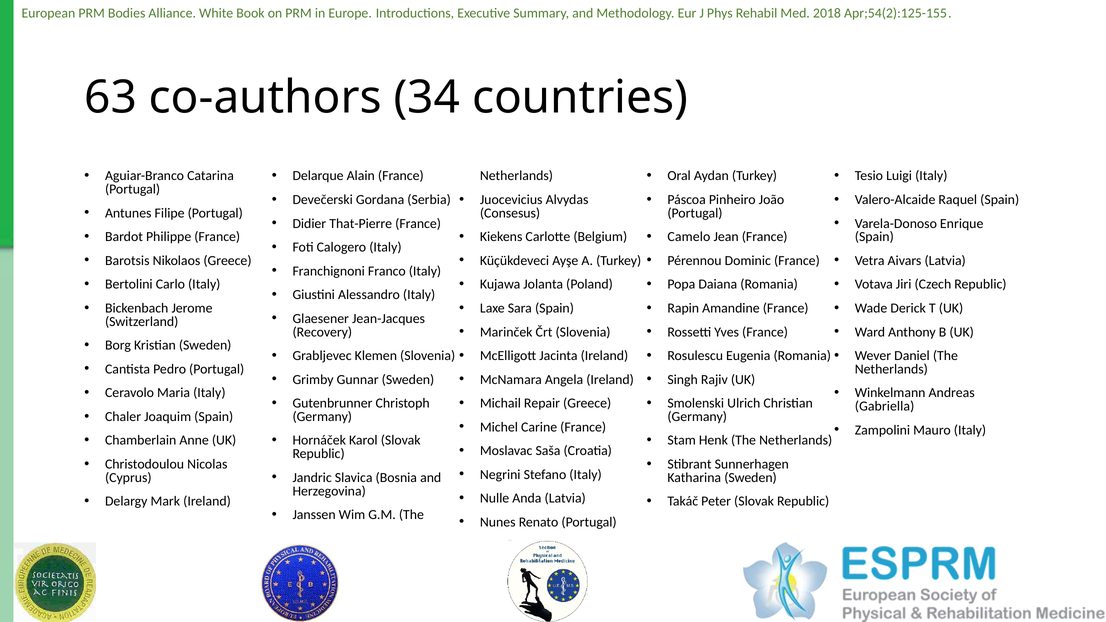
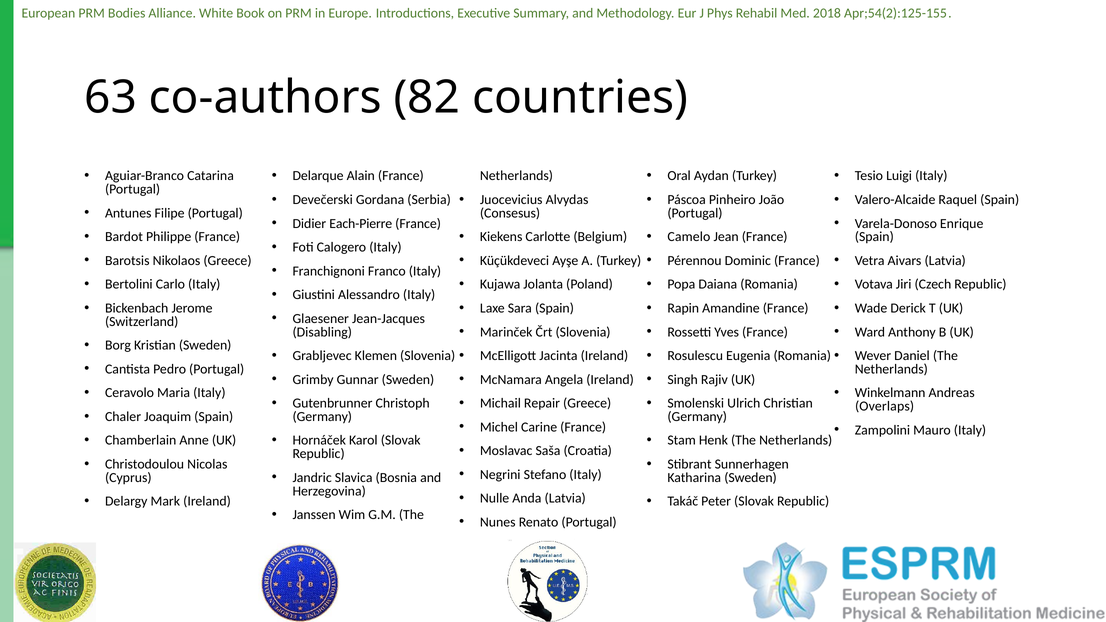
34: 34 -> 82
That-Pierre: That-Pierre -> Each-Pierre
Recovery: Recovery -> Disabling
Gabriella: Gabriella -> Overlaps
